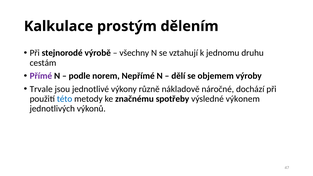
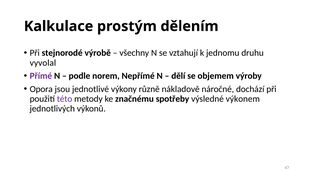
cestám: cestám -> vyvolal
Trvale: Trvale -> Opora
této colour: blue -> purple
